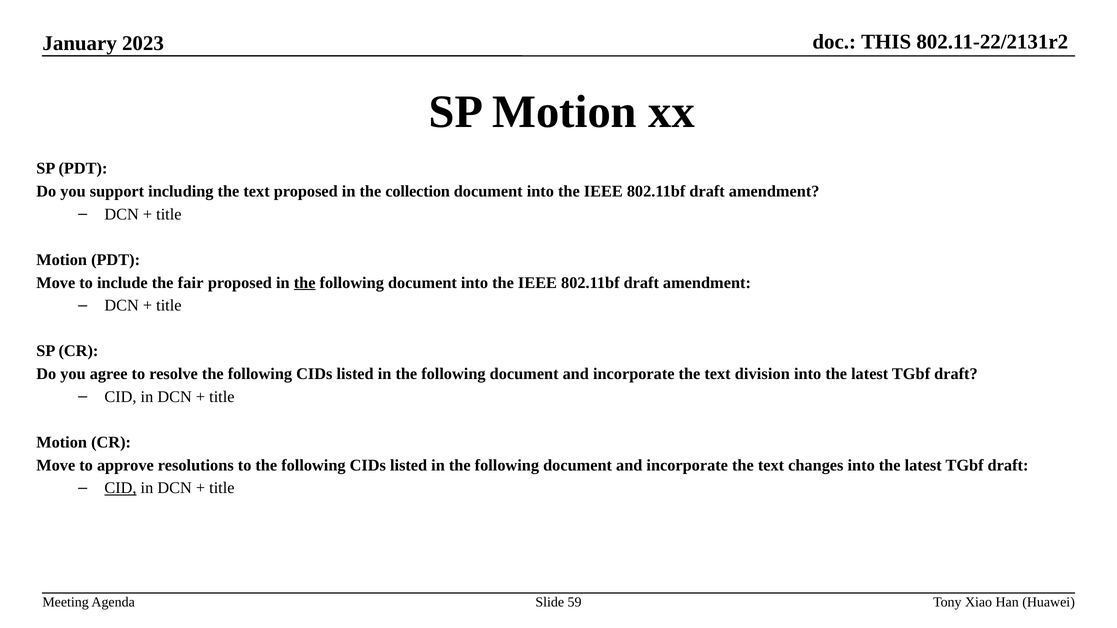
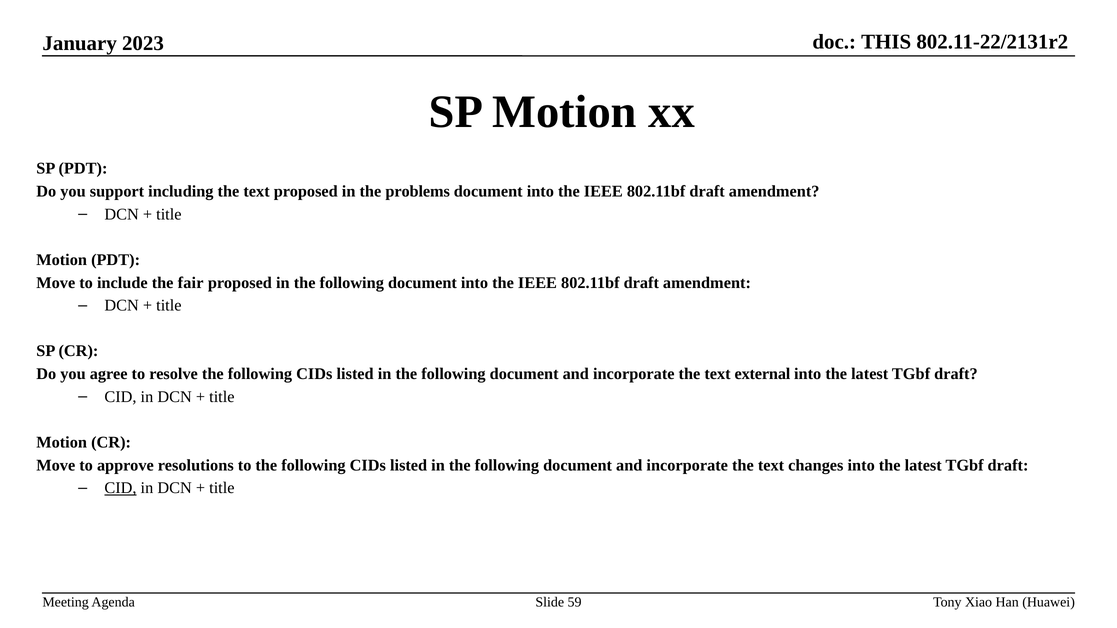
collection: collection -> problems
the at (305, 283) underline: present -> none
division: division -> external
